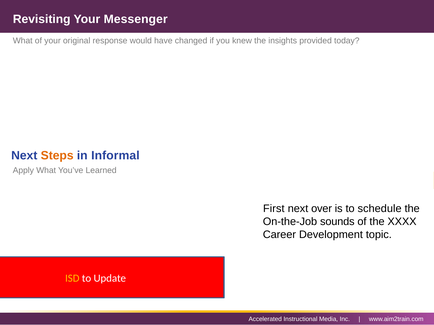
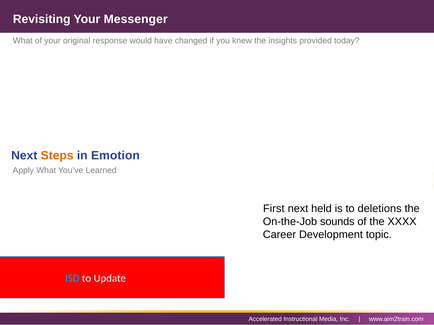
Informal: Informal -> Emotion
over: over -> held
schedule: schedule -> deletions
ISD colour: yellow -> light blue
